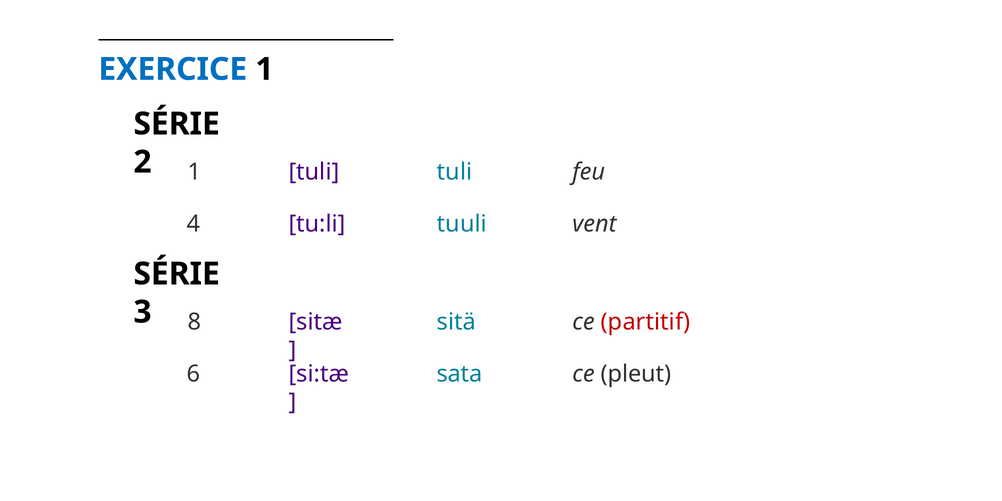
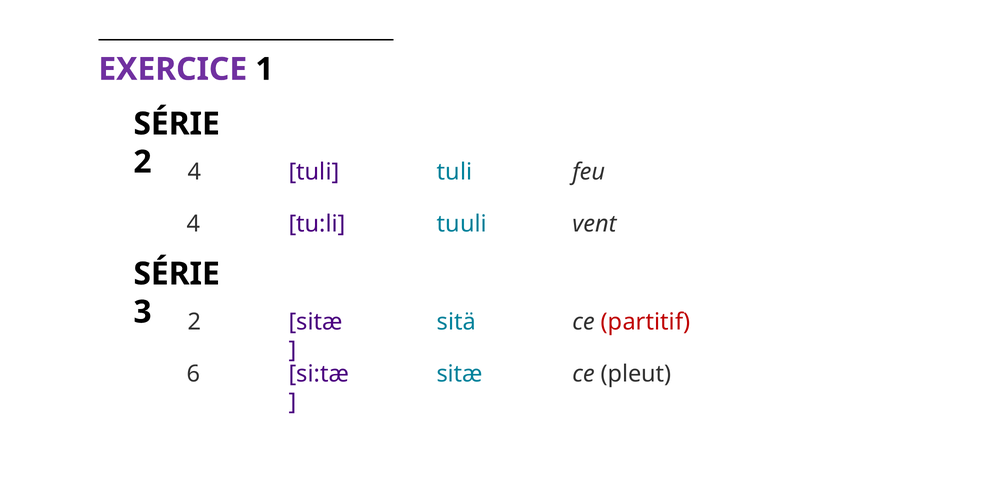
EXERCICE colour: blue -> purple
2 1: 1 -> 4
3 8: 8 -> 2
sata at (460, 374): sata -> sitæ
